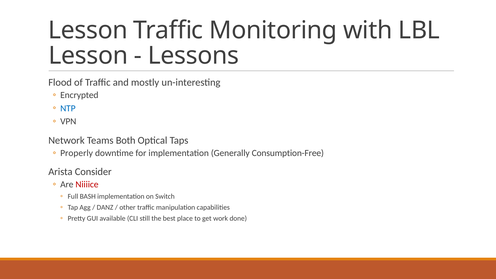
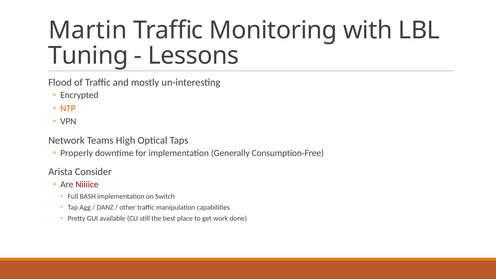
Lesson at (88, 30): Lesson -> Martin
Lesson at (88, 56): Lesson -> Tuning
NTP colour: blue -> orange
Both: Both -> High
